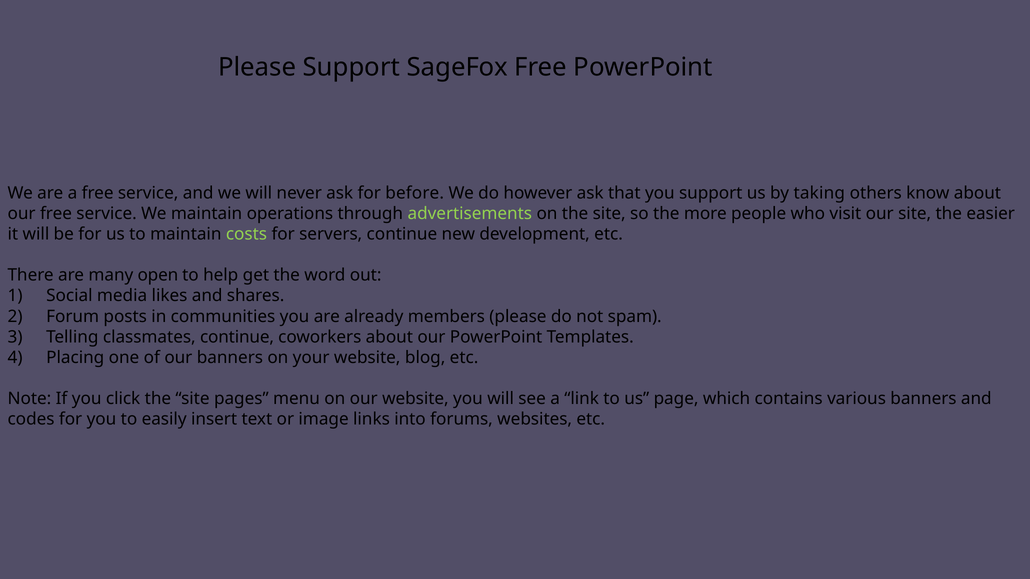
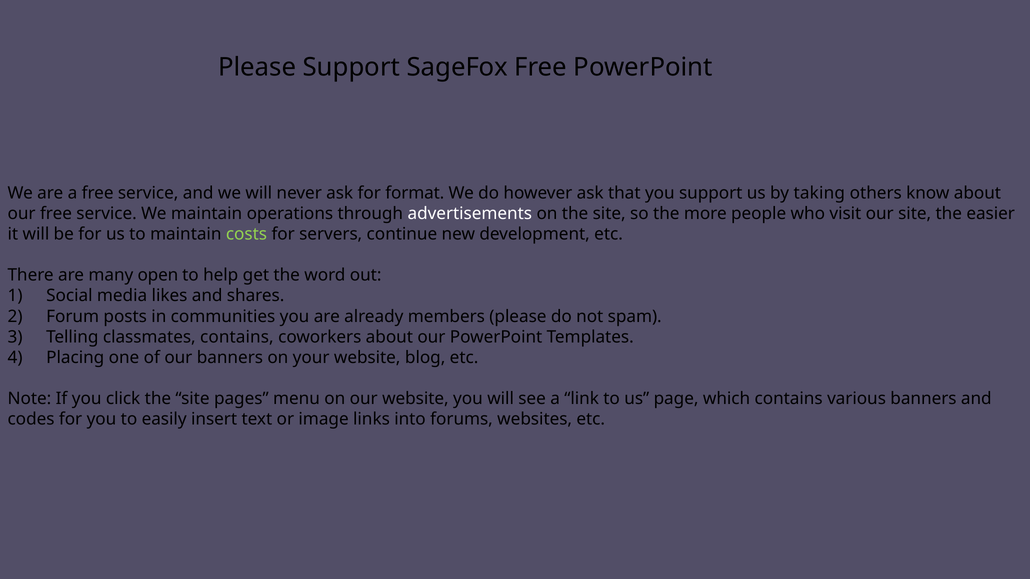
before: before -> format
advertisements colour: light green -> white
classmates continue: continue -> contains
